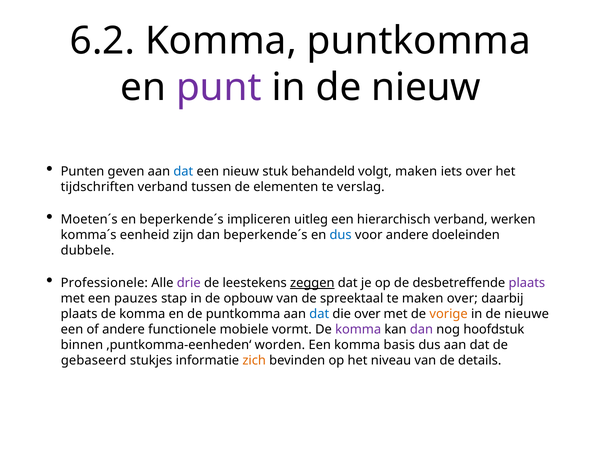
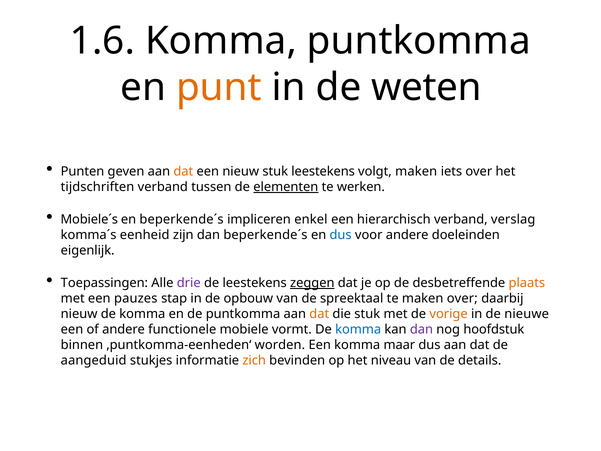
6.2: 6.2 -> 1.6
punt colour: purple -> orange
de nieuw: nieuw -> weten
dat at (183, 171) colour: blue -> orange
stuk behandeld: behandeld -> leestekens
elementen underline: none -> present
verslag: verslag -> werken
Moeten´s: Moeten´s -> Mobiele´s
uitleg: uitleg -> enkel
werken: werken -> verslag
dubbele: dubbele -> eigenlijk
Professionele: Professionele -> Toepassingen
plaats at (527, 283) colour: purple -> orange
plaats at (79, 314): plaats -> nieuw
dat at (319, 314) colour: blue -> orange
die over: over -> stuk
komma at (358, 329) colour: purple -> blue
basis: basis -> maar
gebaseerd: gebaseerd -> aangeduid
